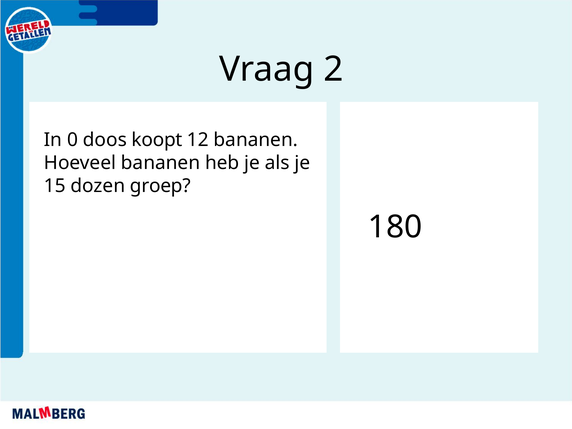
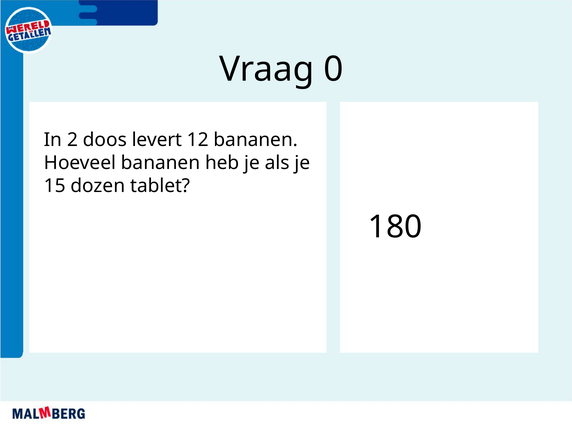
2: 2 -> 0
0: 0 -> 2
koopt: koopt -> levert
groep: groep -> tablet
